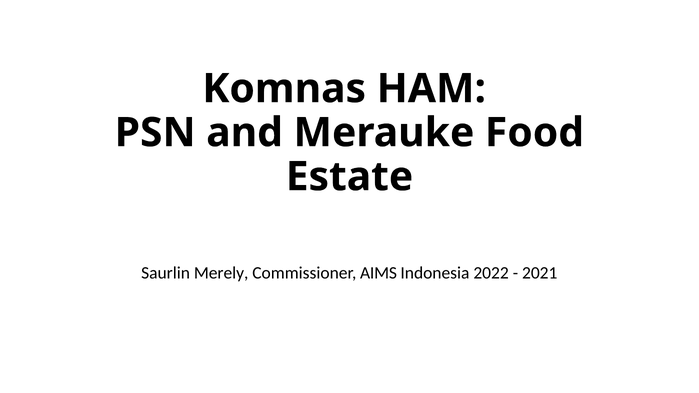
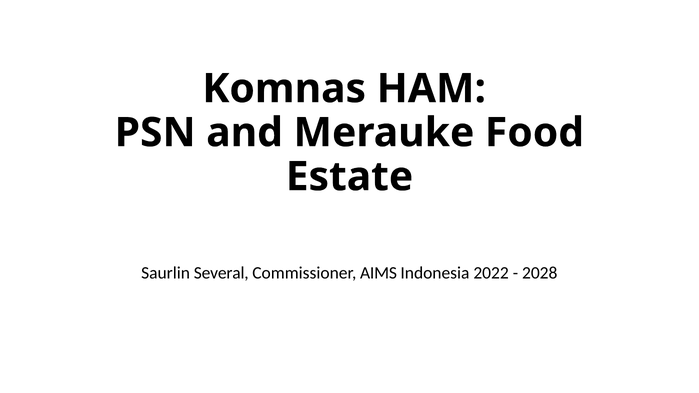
Merely: Merely -> Several
2021: 2021 -> 2028
